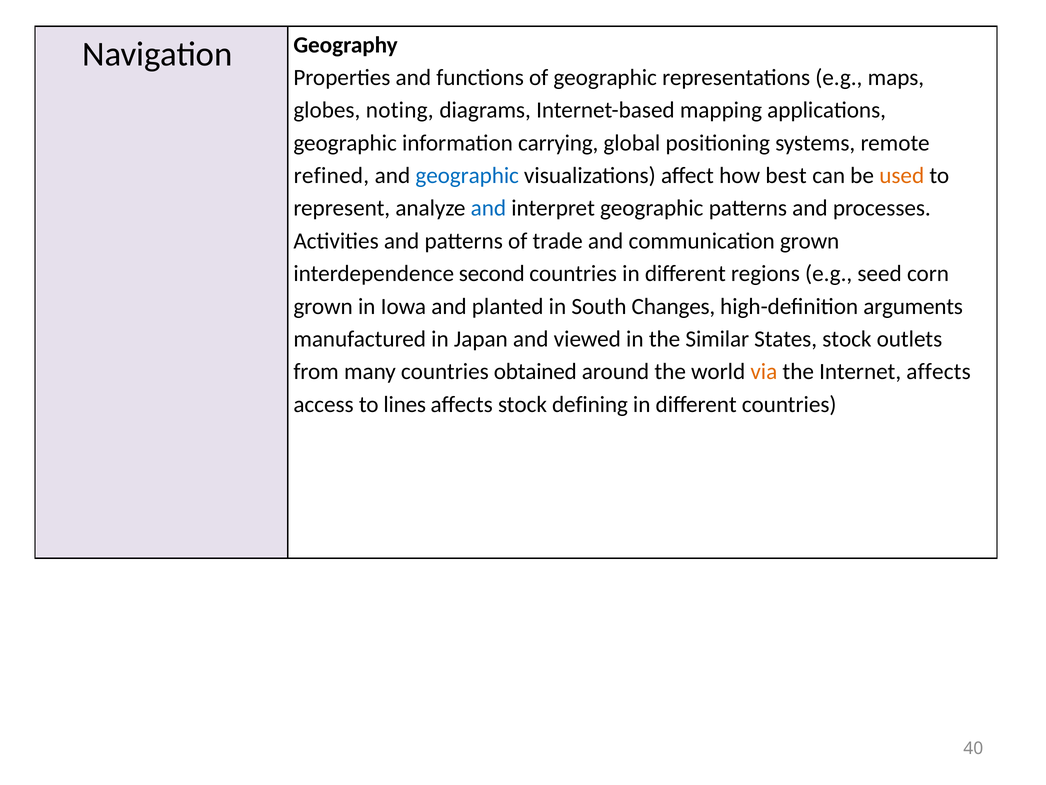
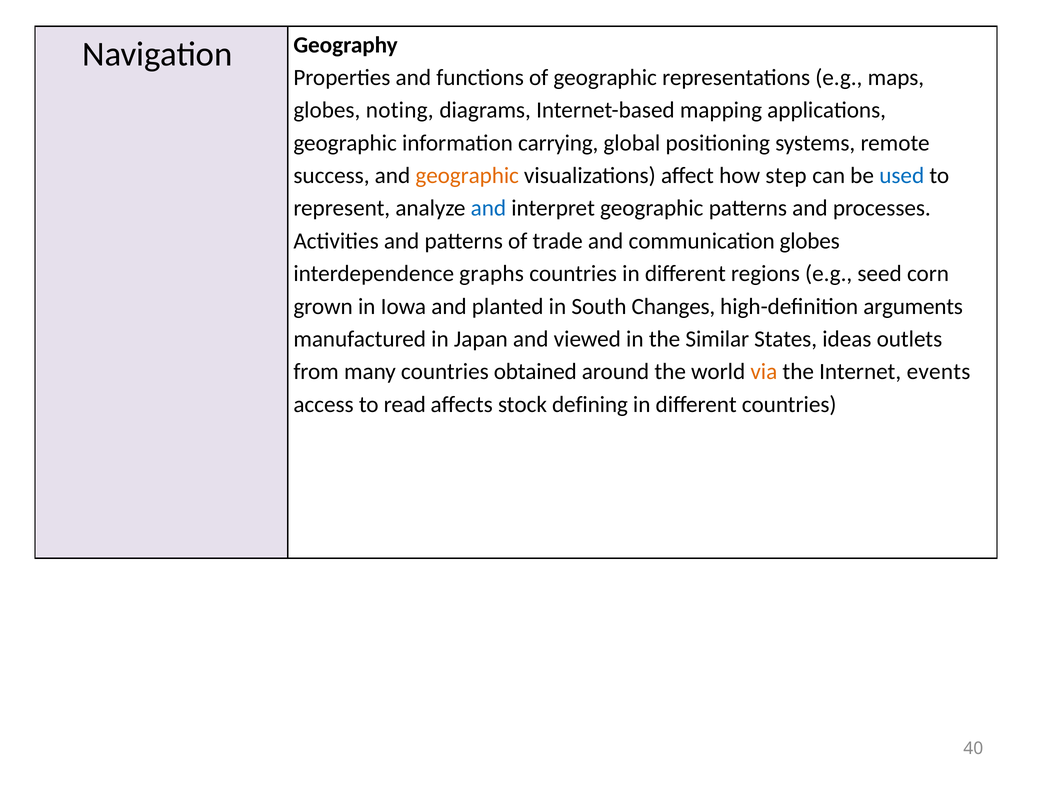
refined: refined -> success
geographic at (467, 176) colour: blue -> orange
best: best -> step
used colour: orange -> blue
communication grown: grown -> globes
second: second -> graphs
States stock: stock -> ideas
Internet affects: affects -> events
lines: lines -> read
